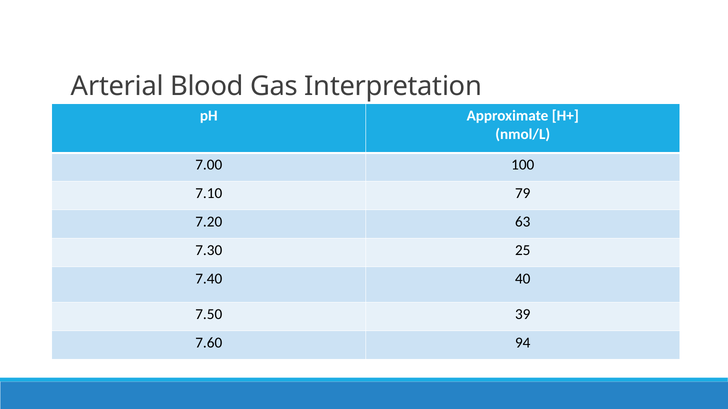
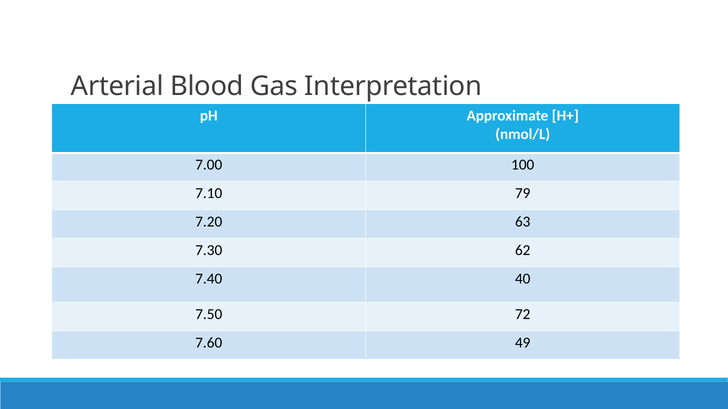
25: 25 -> 62
39: 39 -> 72
94: 94 -> 49
